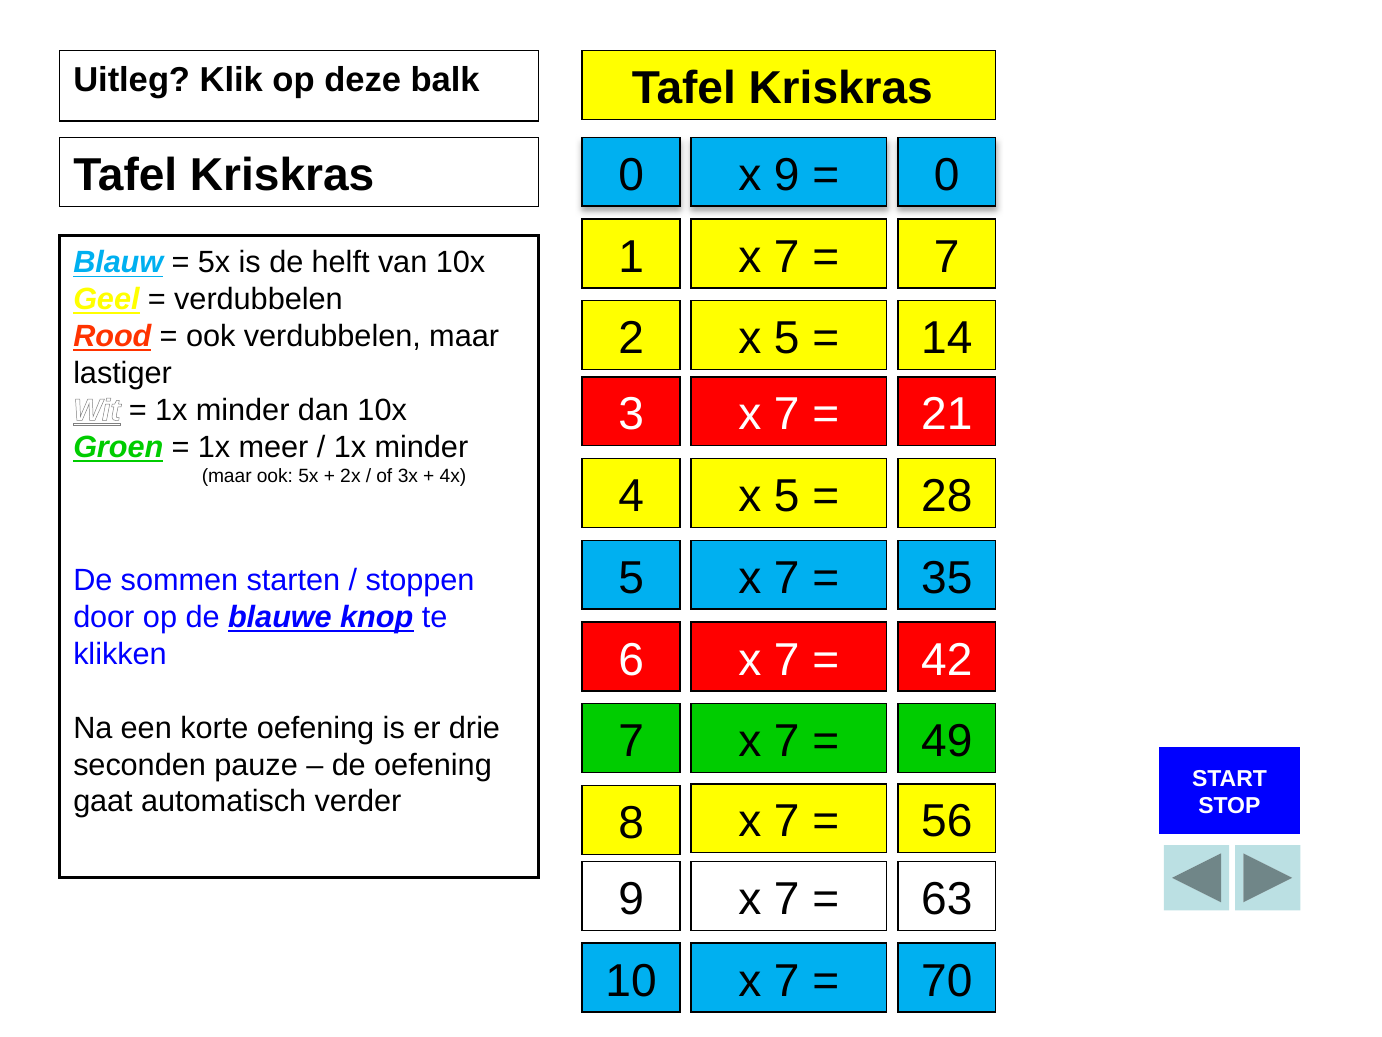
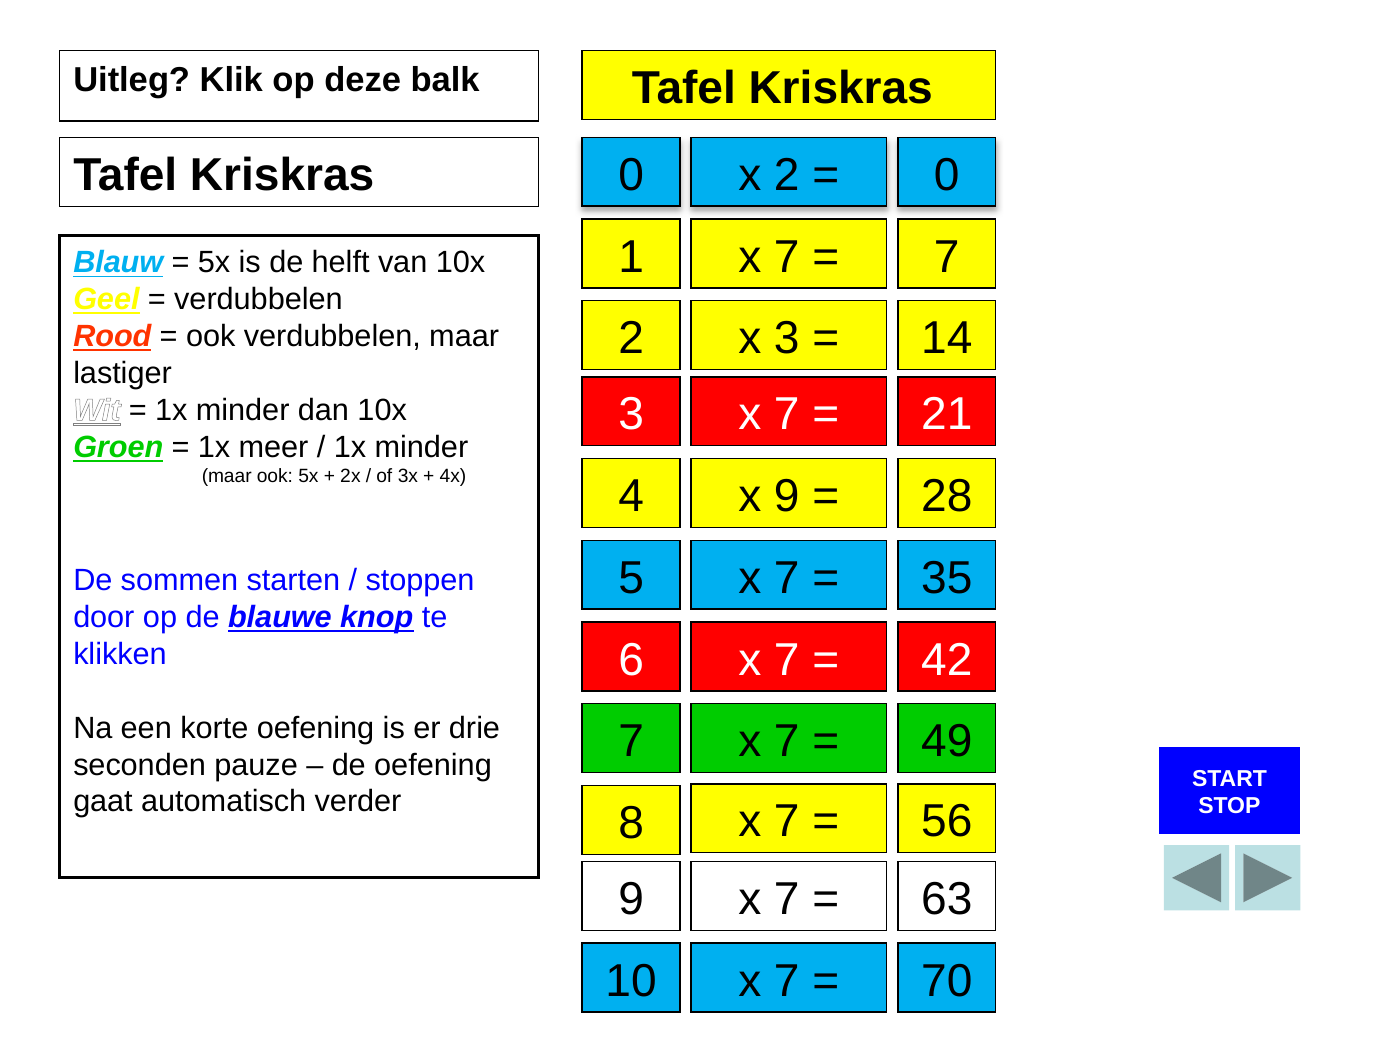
x 9: 9 -> 2
5 at (787, 338): 5 -> 3
5 at (787, 496): 5 -> 9
